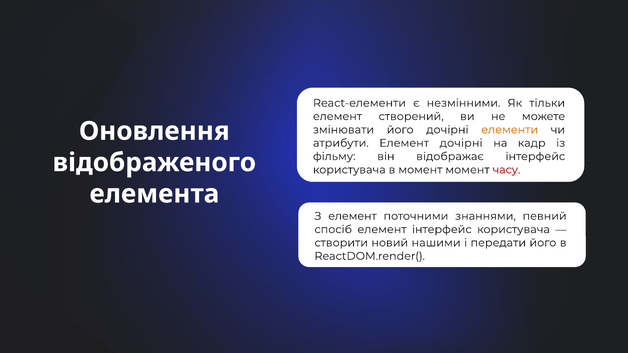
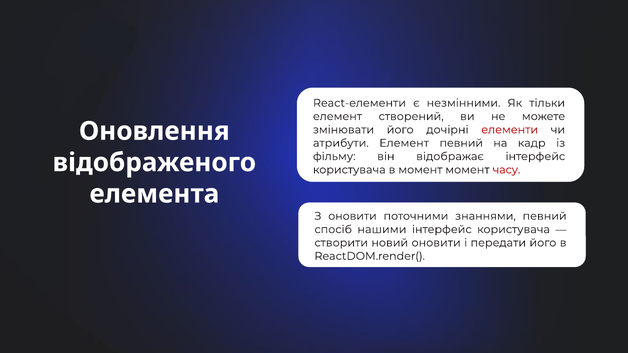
елементи colour: orange -> red
Елемент дочірні: дочірні -> певний
З елемент: елемент -> оновити
спосіб елемент: елемент -> нашими
новий нашими: нашими -> оновити
